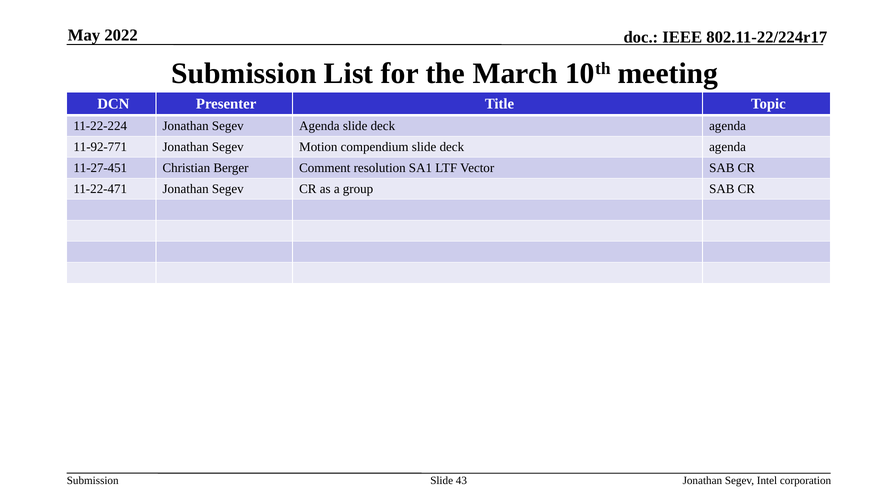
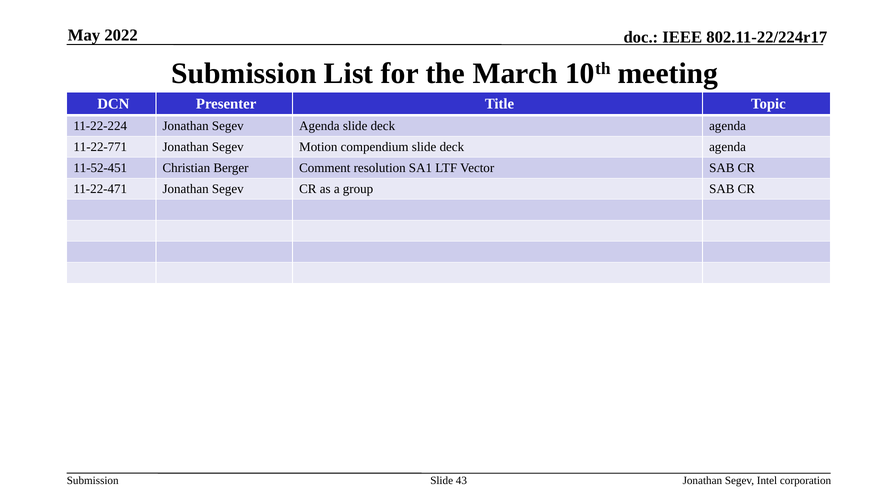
11-92-771: 11-92-771 -> 11-22-771
11-27-451: 11-27-451 -> 11-52-451
